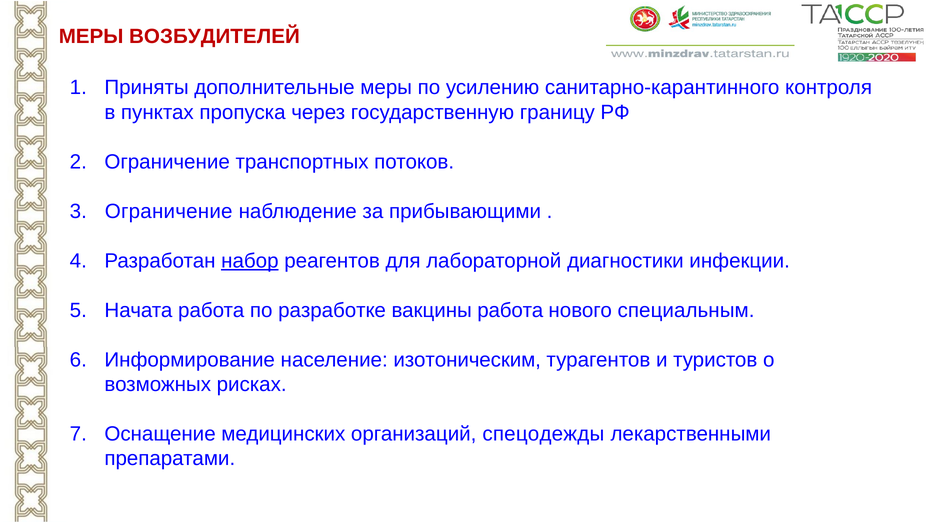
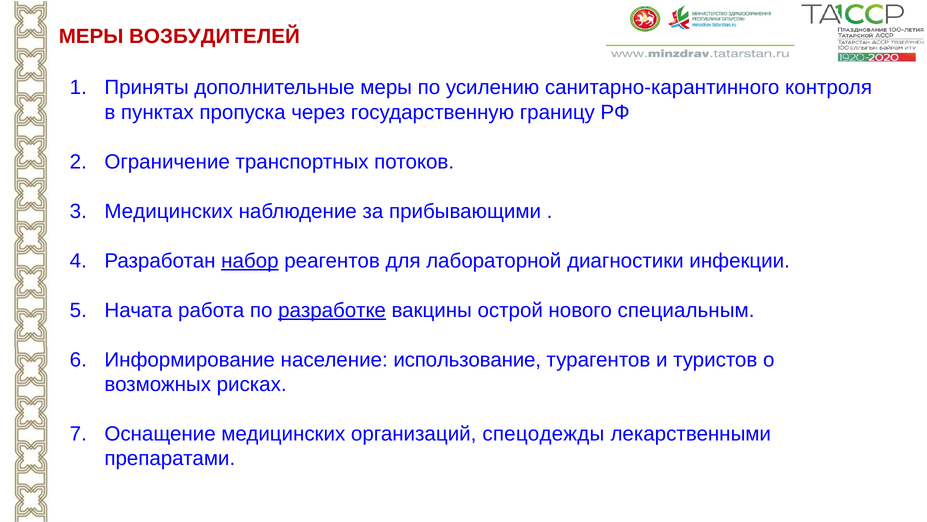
Ограничение at (169, 211): Ограничение -> Медицинских
разработке underline: none -> present
вакцины работа: работа -> острой
изотоническим: изотоническим -> использование
